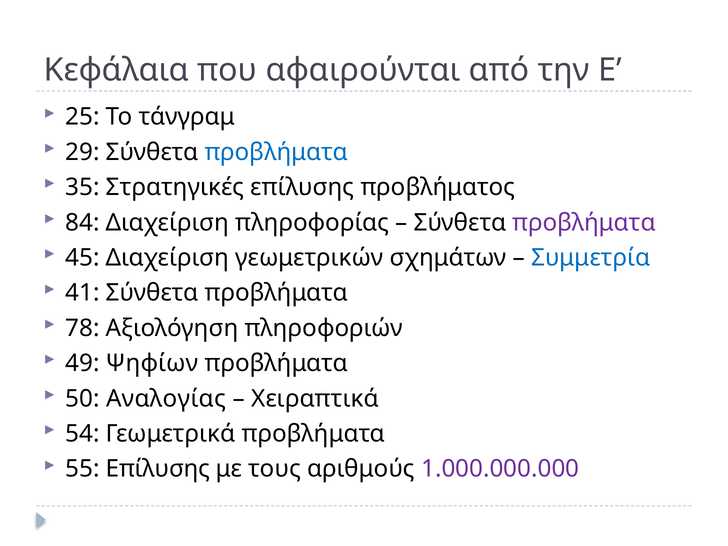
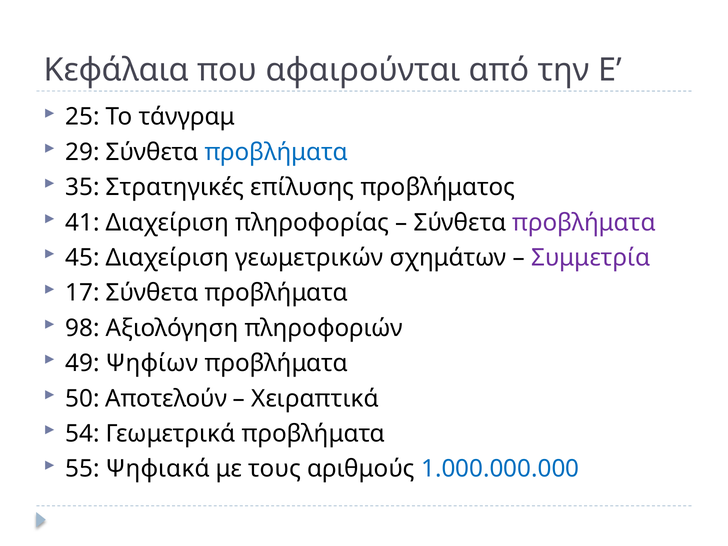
84: 84 -> 41
Συμμετρία colour: blue -> purple
41: 41 -> 17
78: 78 -> 98
Αναλογίας: Αναλογίας -> Αποτελούν
55 Επίλυσης: Επίλυσης -> Ψηφιακά
1.000.000.000 colour: purple -> blue
